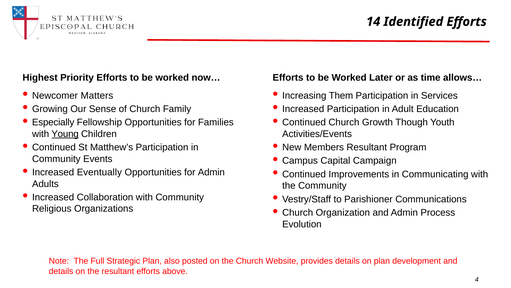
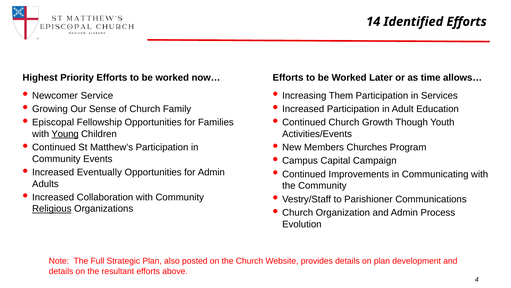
Matters: Matters -> Service
Especially: Especially -> Episcopal
Members Resultant: Resultant -> Churches
Religious underline: none -> present
